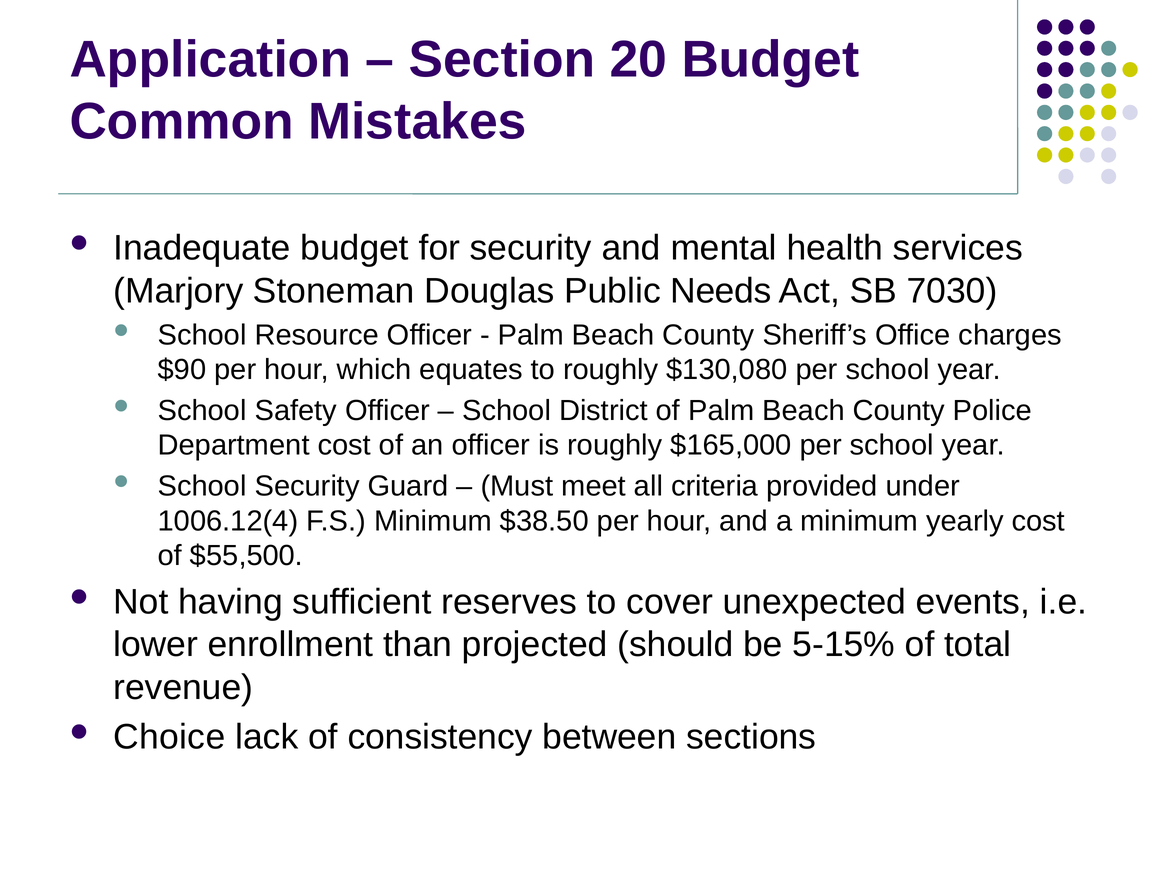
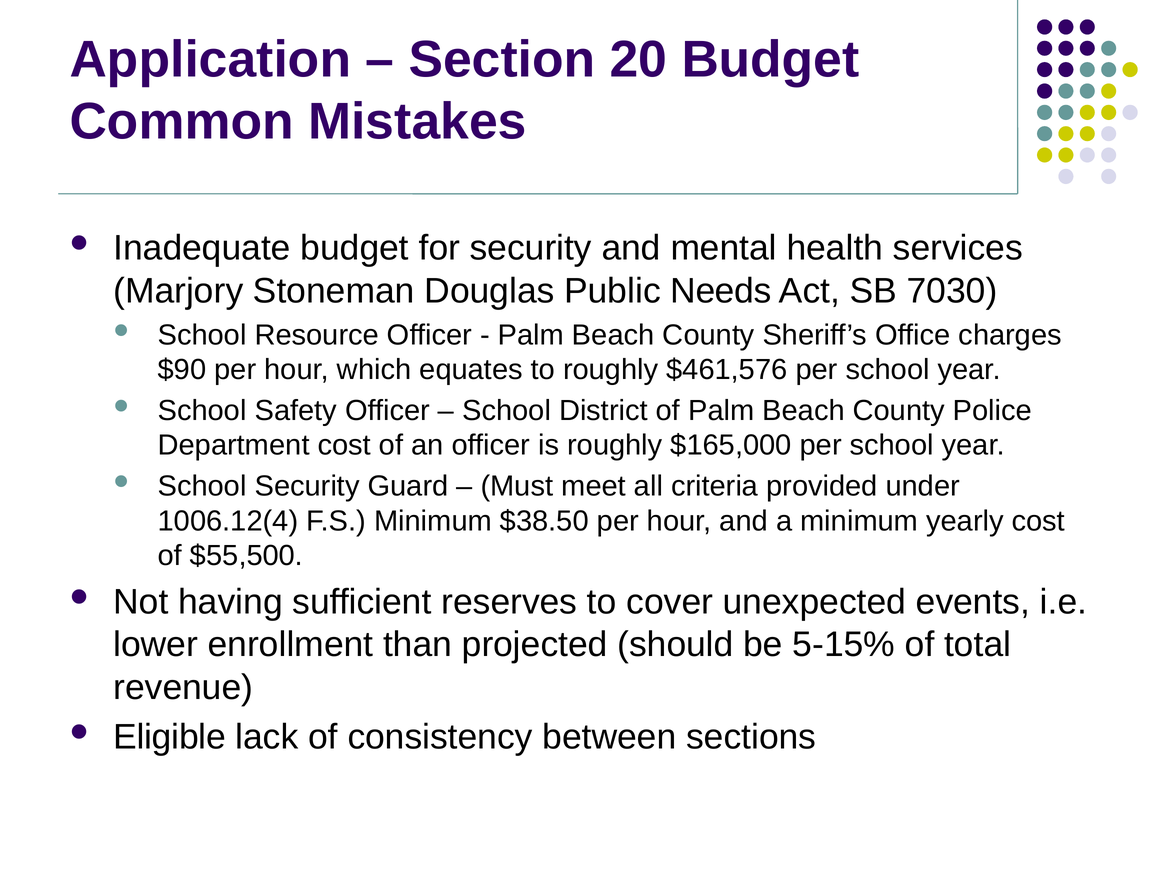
$130,080: $130,080 -> $461,576
Choice: Choice -> Eligible
